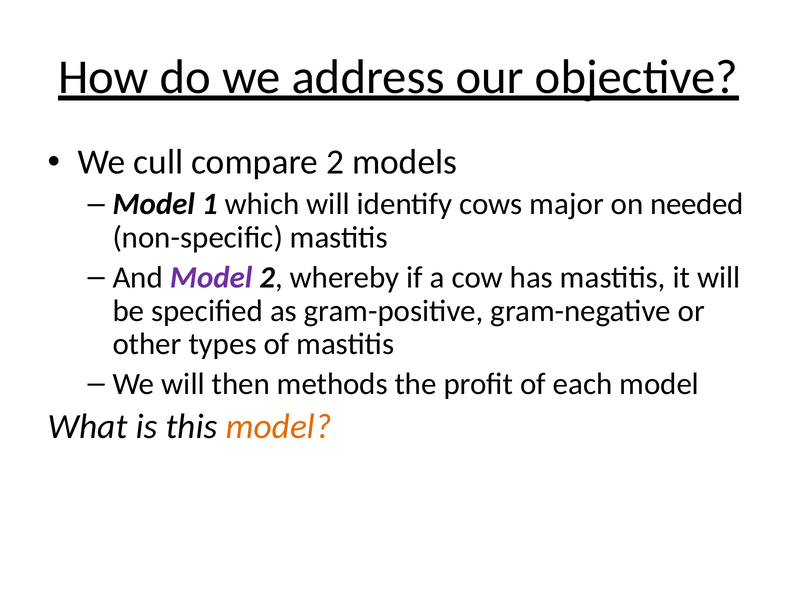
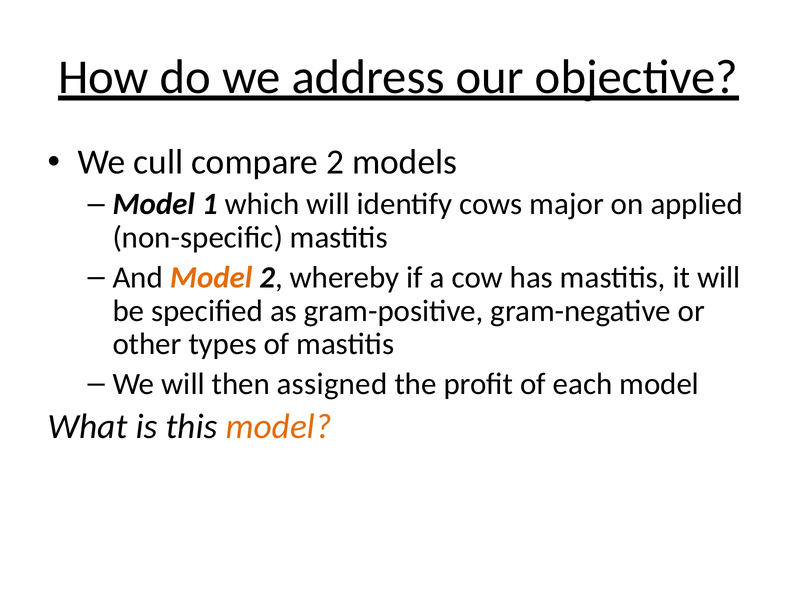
needed: needed -> applied
Model at (211, 278) colour: purple -> orange
methods: methods -> assigned
